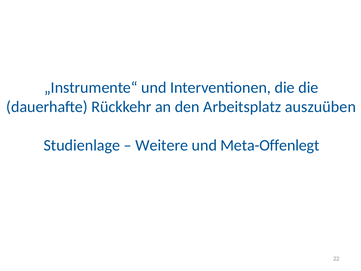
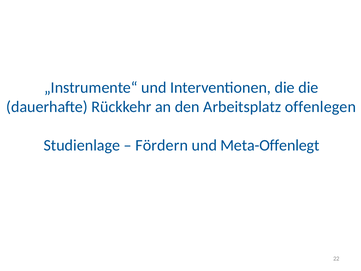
auszuüben: auszuüben -> offenlegen
Weitere: Weitere -> Fördern
